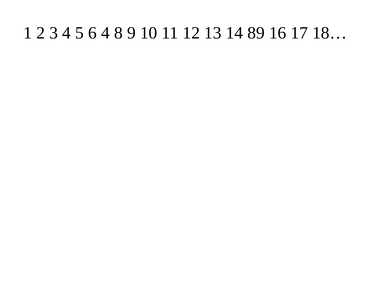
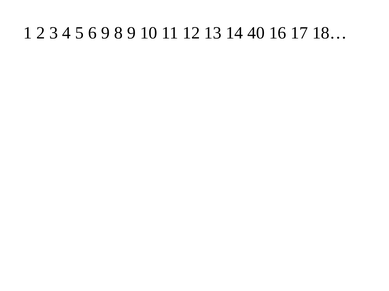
6 4: 4 -> 9
89: 89 -> 40
